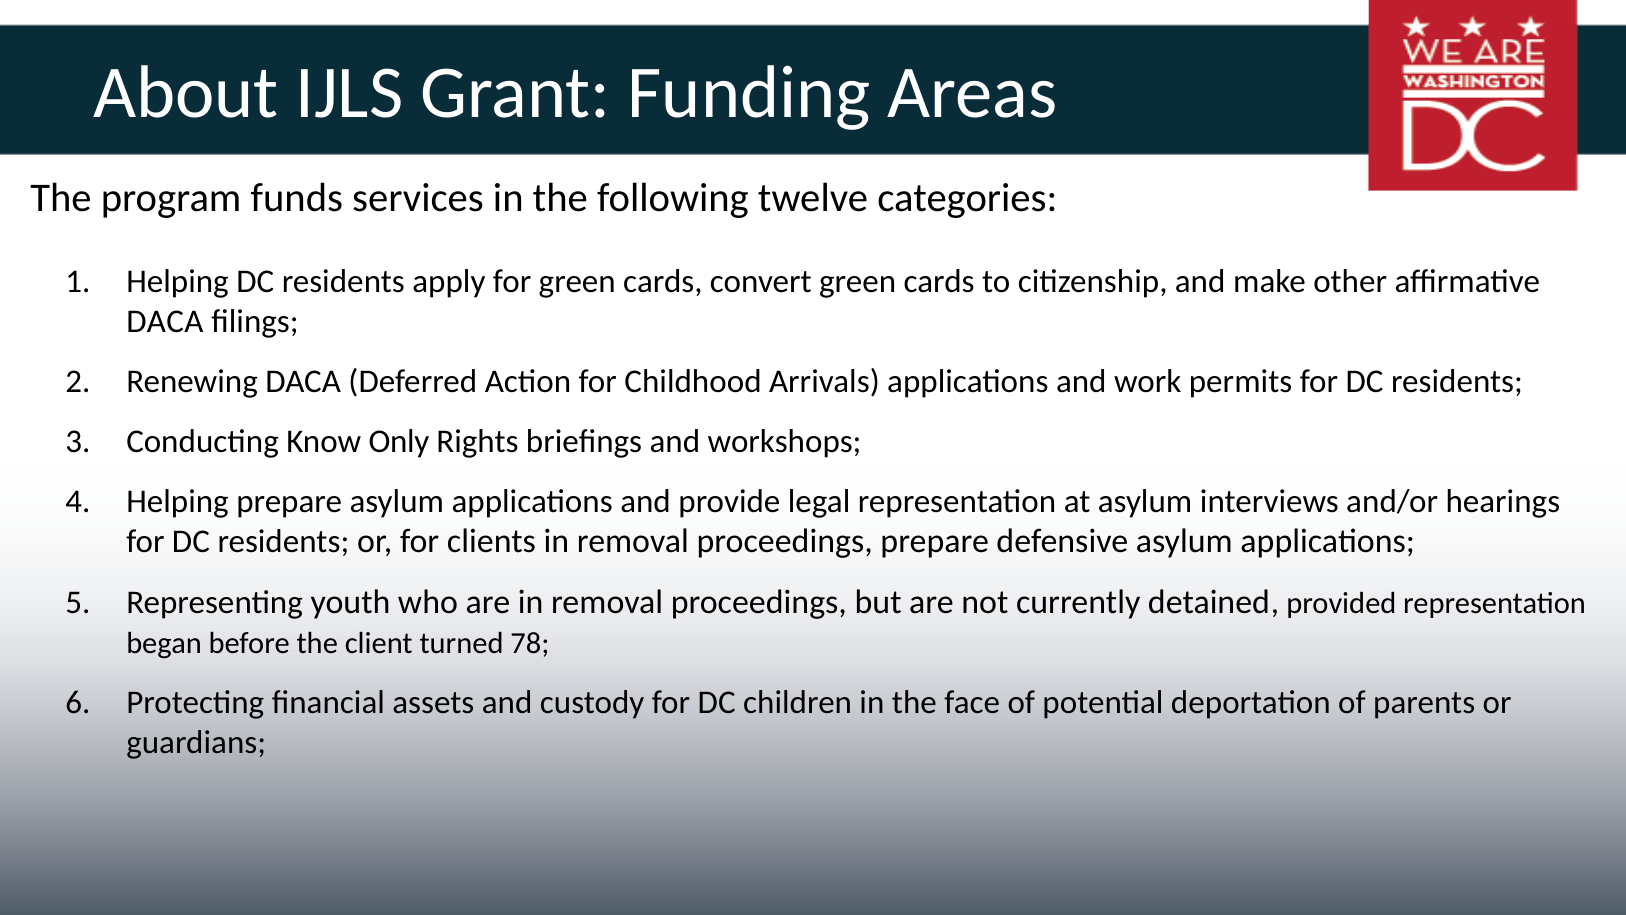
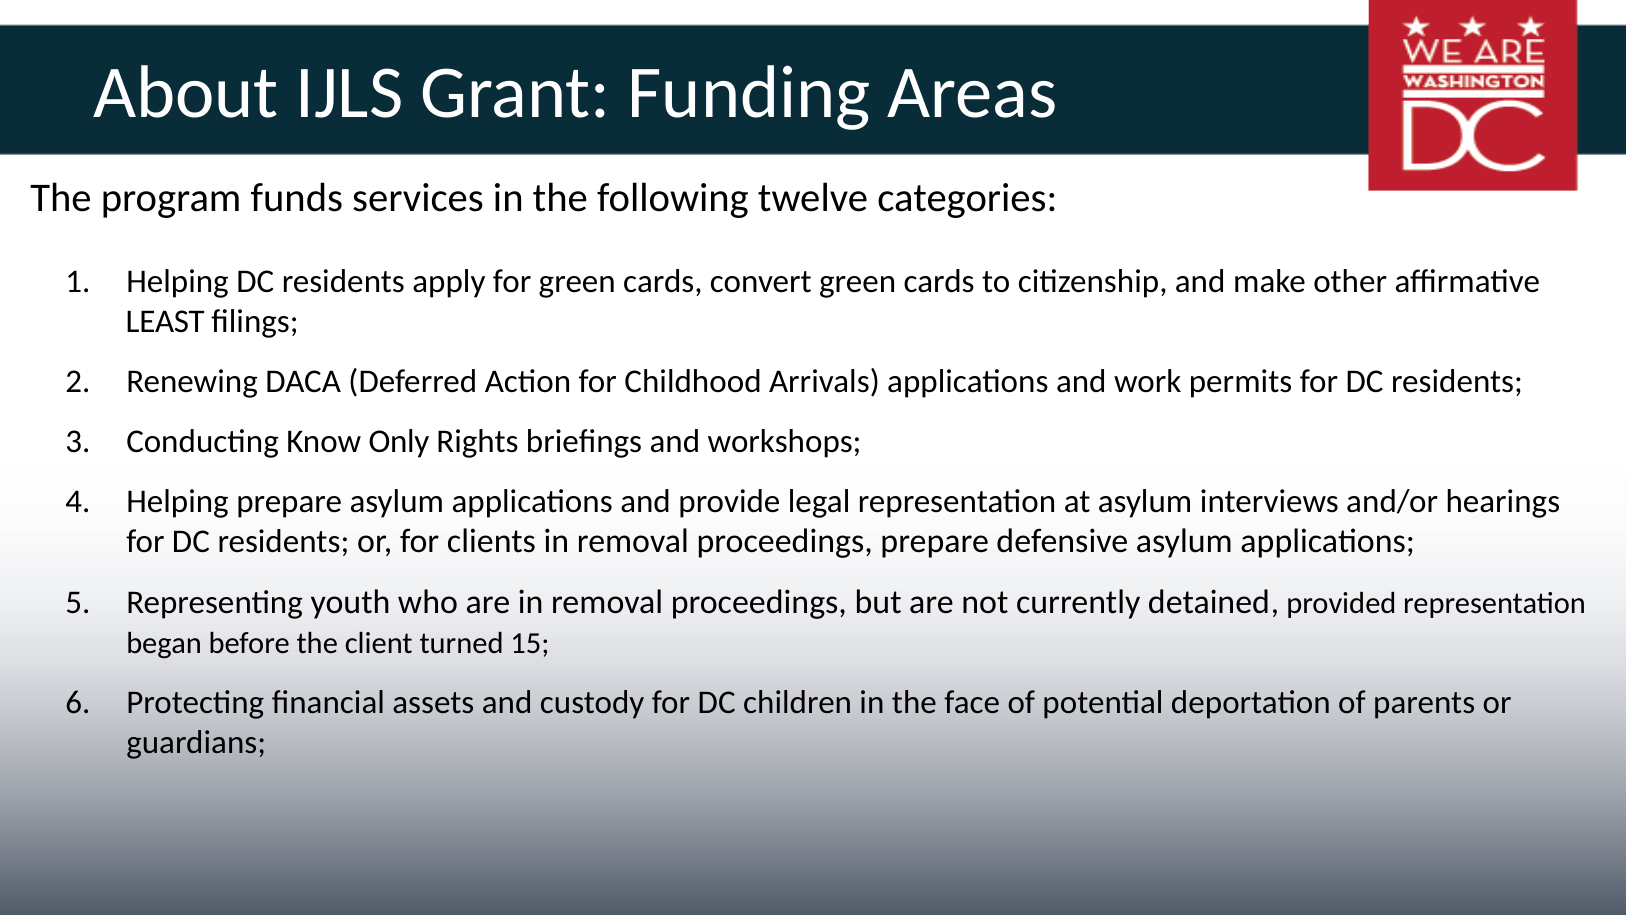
DACA at (165, 321): DACA -> LEAST
78: 78 -> 15
